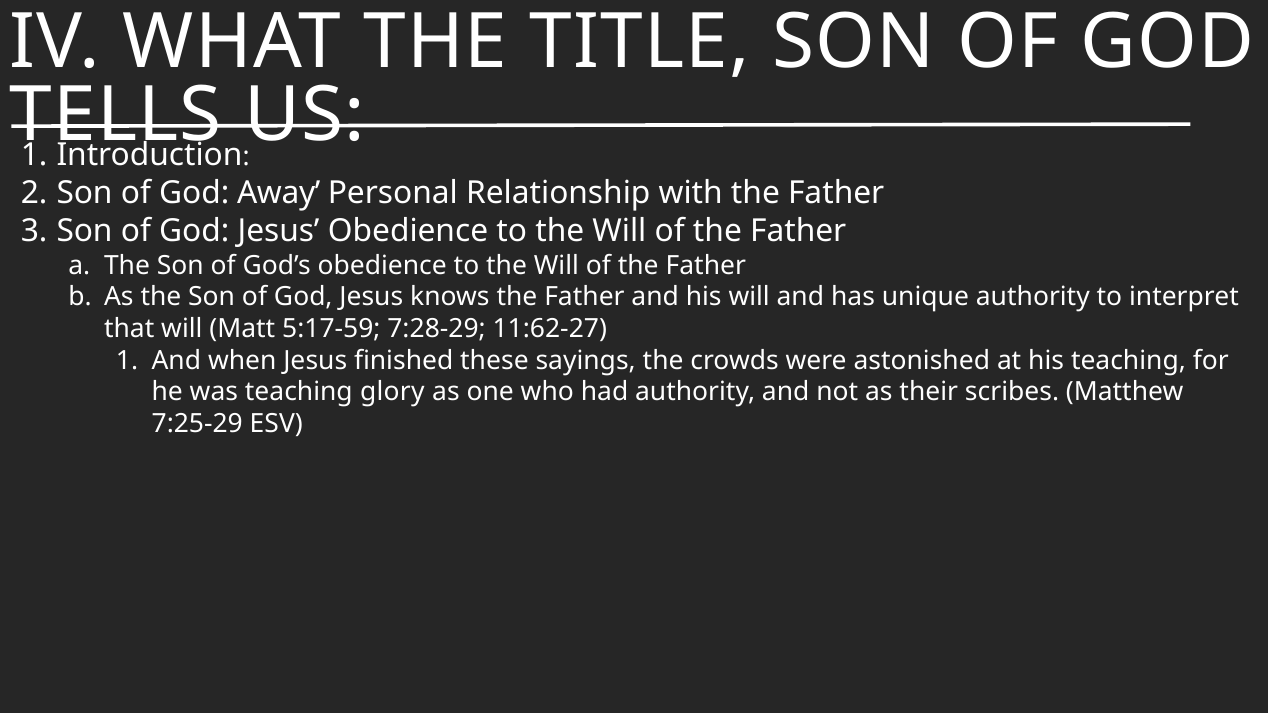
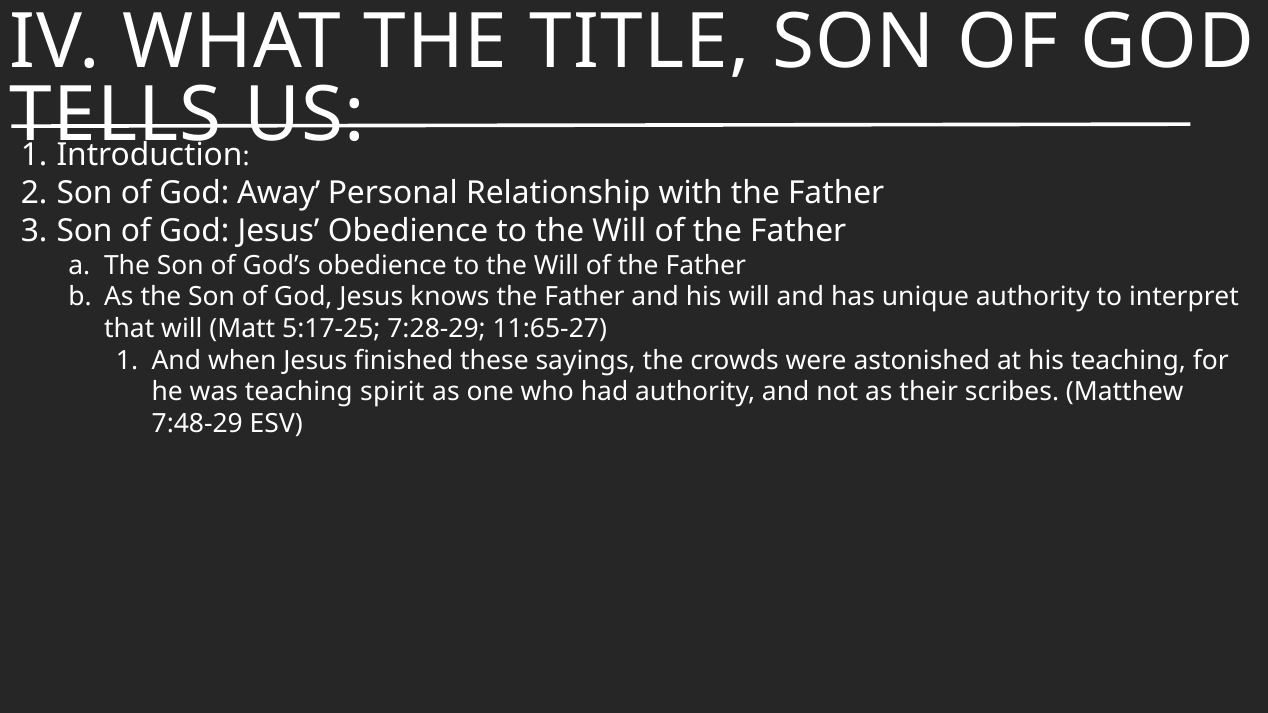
5:17-59: 5:17-59 -> 5:17-25
11:62-27: 11:62-27 -> 11:65-27
glory: glory -> spirit
7:25-29: 7:25-29 -> 7:48-29
